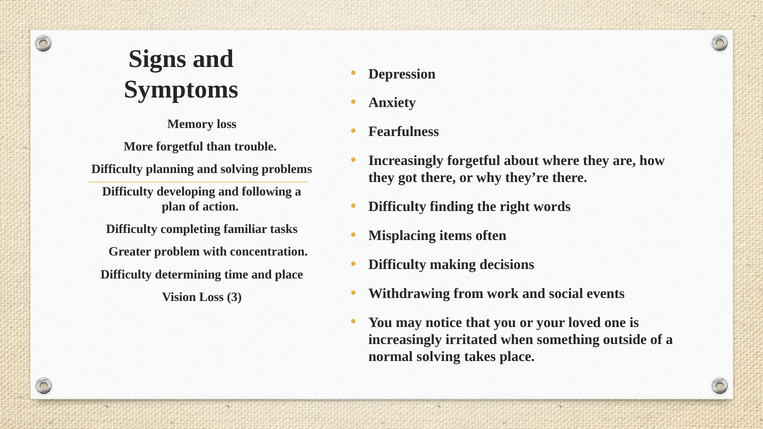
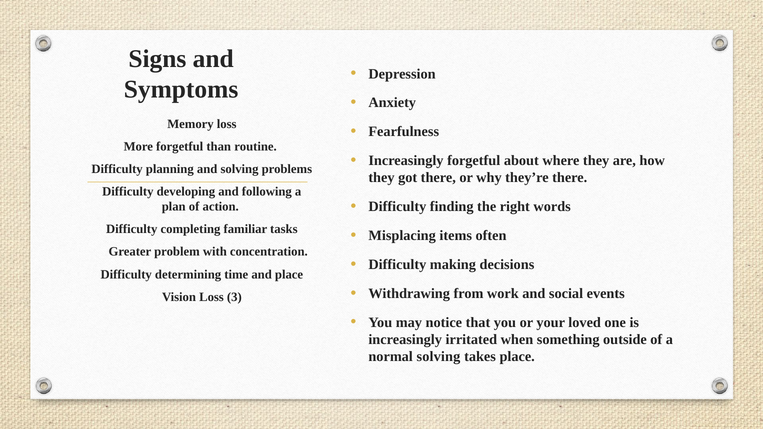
trouble: trouble -> routine
